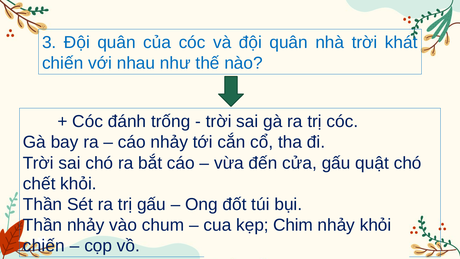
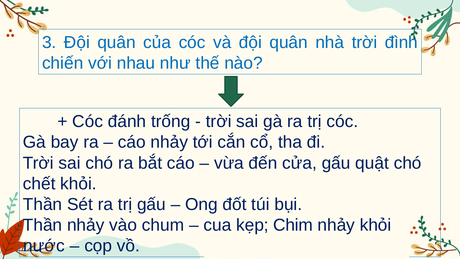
khát: khát -> đình
chiến at (44, 246): chiến -> nước
